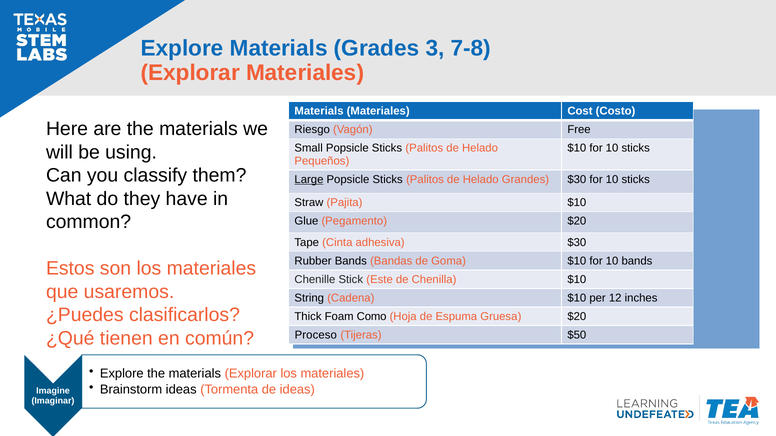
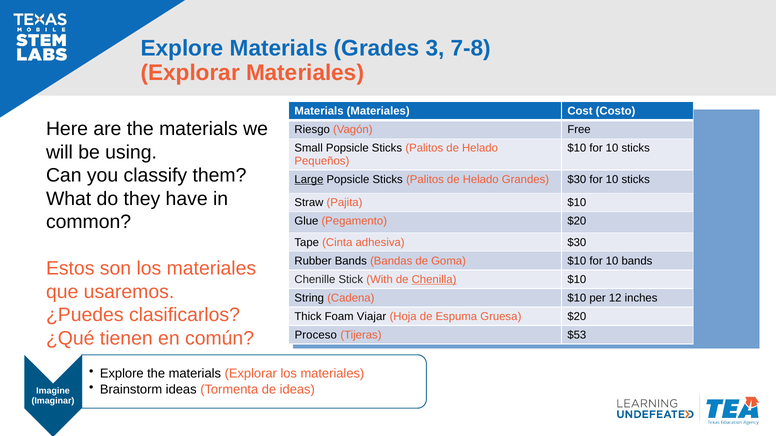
Este: Este -> With
Chenilla underline: none -> present
Como: Como -> Viajar
$50: $50 -> $53
